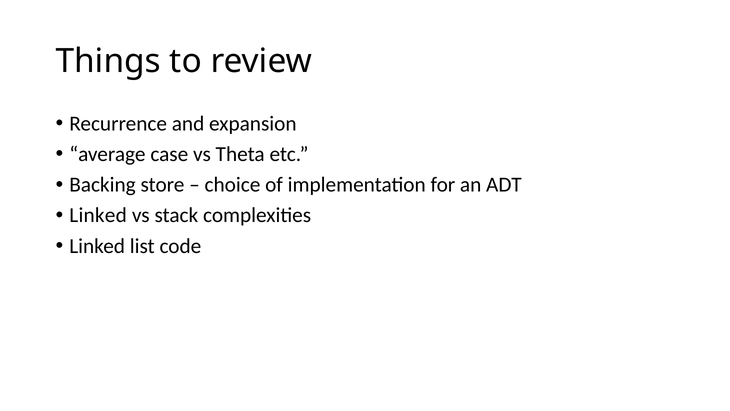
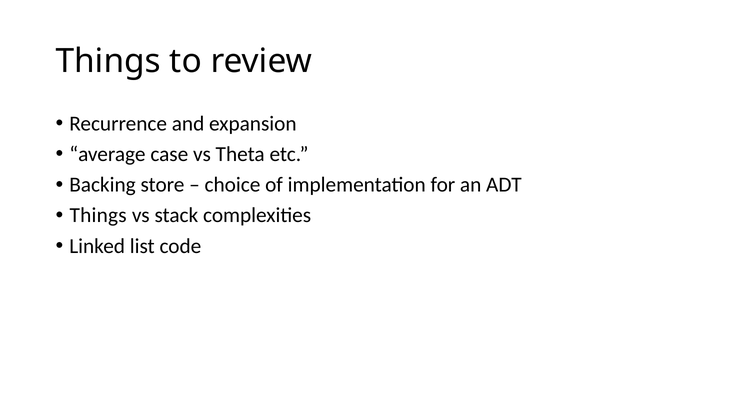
Linked at (98, 215): Linked -> Things
